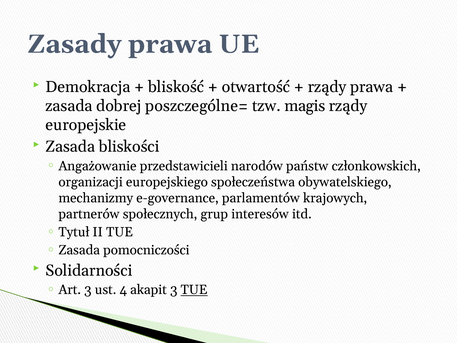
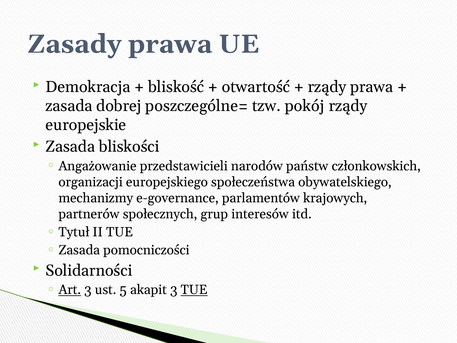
magis: magis -> pokój
Art underline: none -> present
4: 4 -> 5
